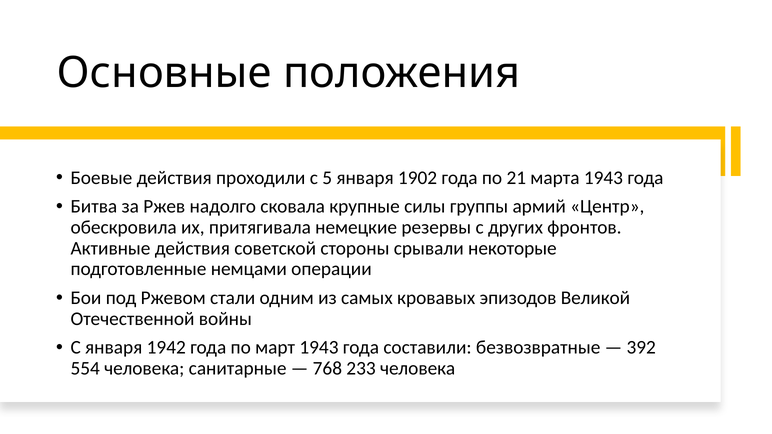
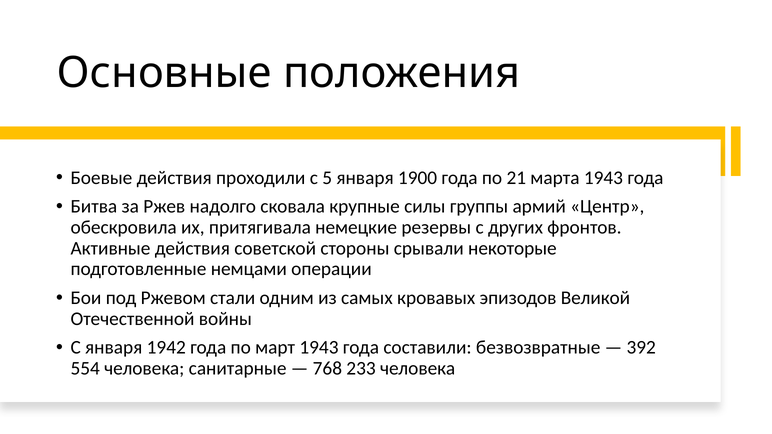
1902: 1902 -> 1900
